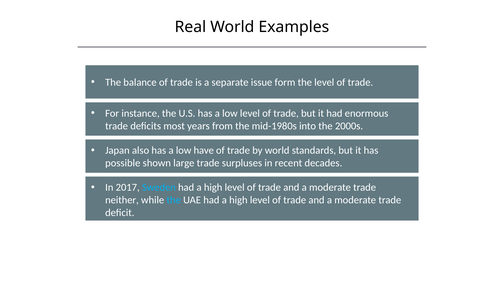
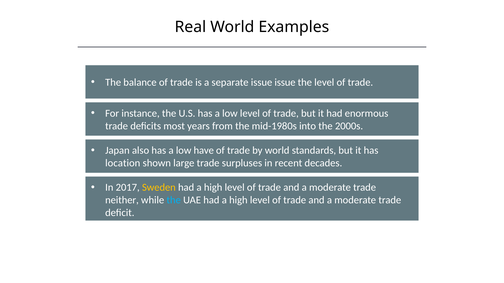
issue form: form -> issue
possible: possible -> location
Sweden colour: light blue -> yellow
